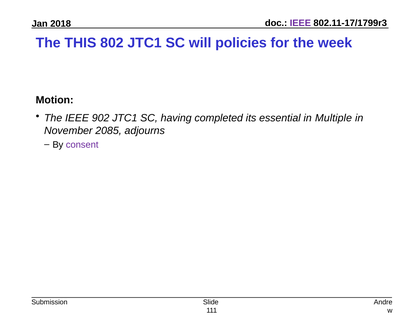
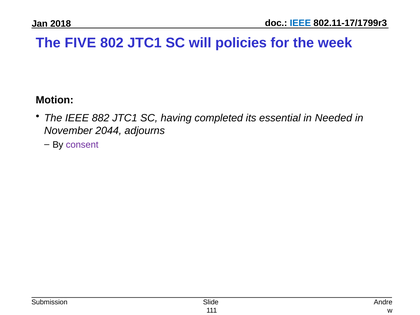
IEEE at (300, 23) colour: purple -> blue
THIS: THIS -> FIVE
902: 902 -> 882
Multiple: Multiple -> Needed
2085: 2085 -> 2044
